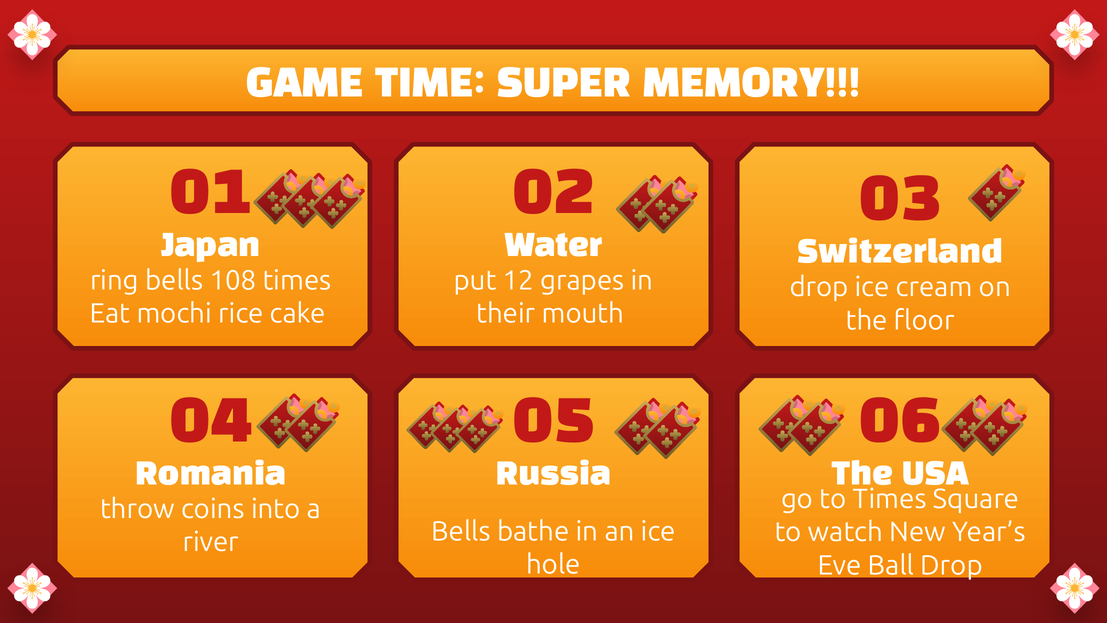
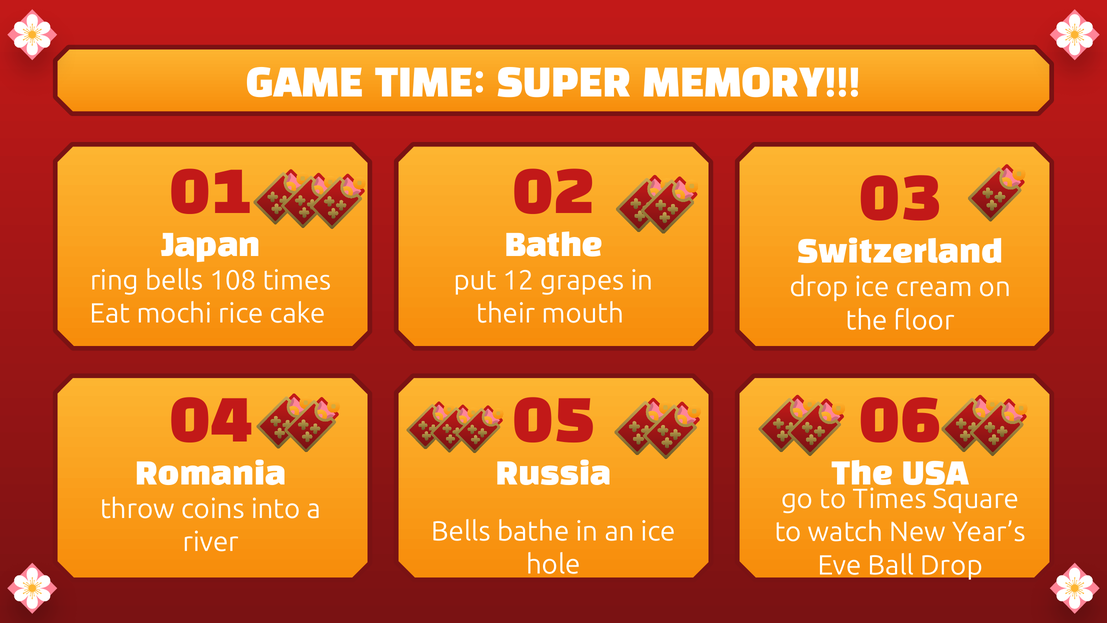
Water at (554, 246): Water -> Bathe
